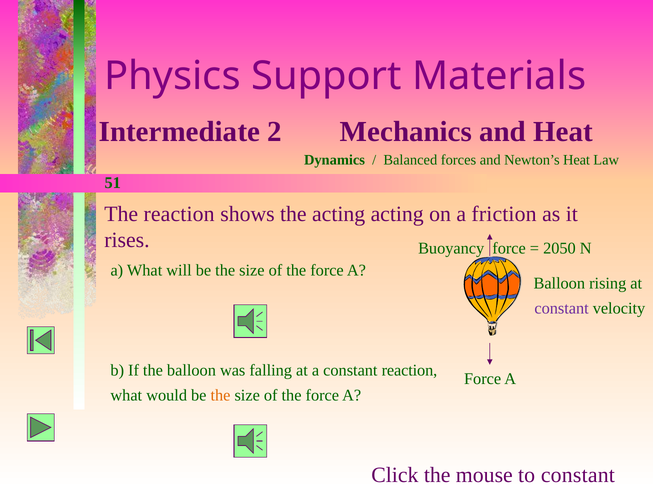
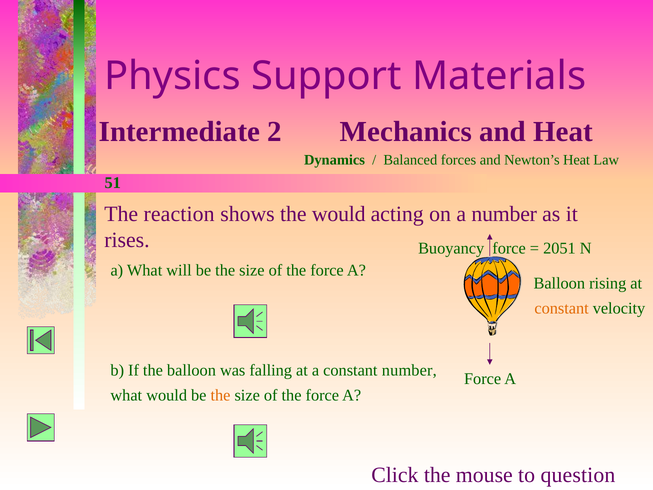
the acting: acting -> would
a friction: friction -> number
2050: 2050 -> 2051
constant at (562, 308) colour: purple -> orange
constant reaction: reaction -> number
to constant: constant -> question
